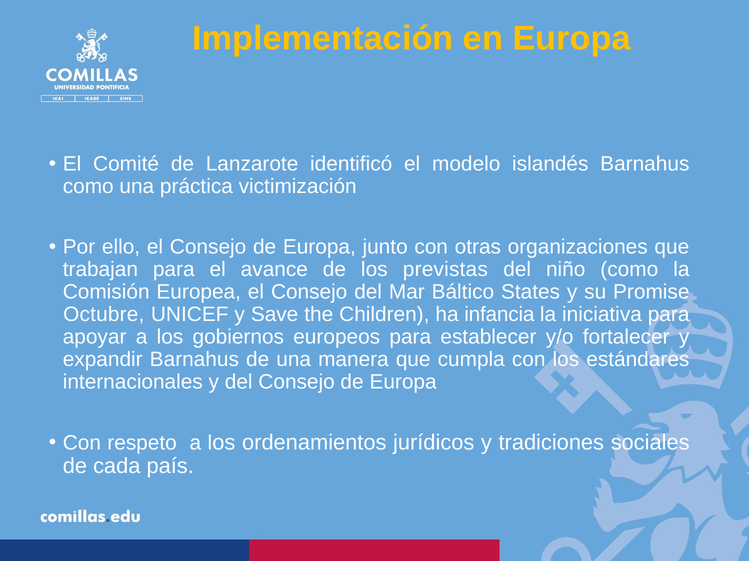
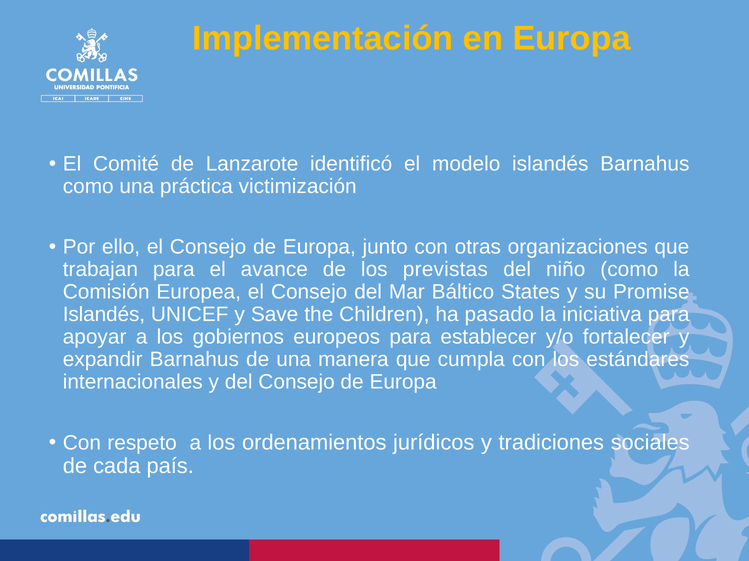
Octubre at (104, 315): Octubre -> Islandés
infancia: infancia -> pasado
